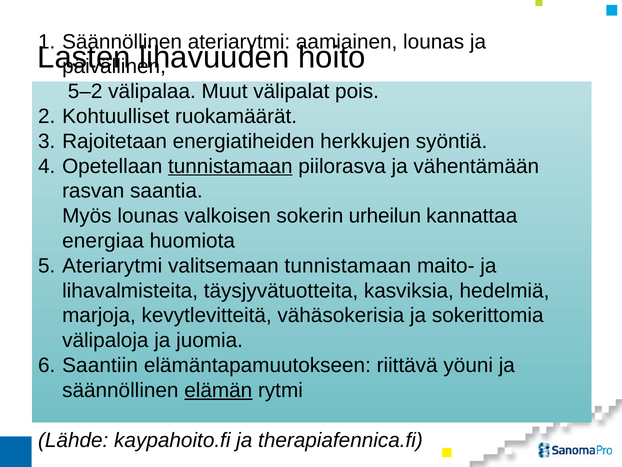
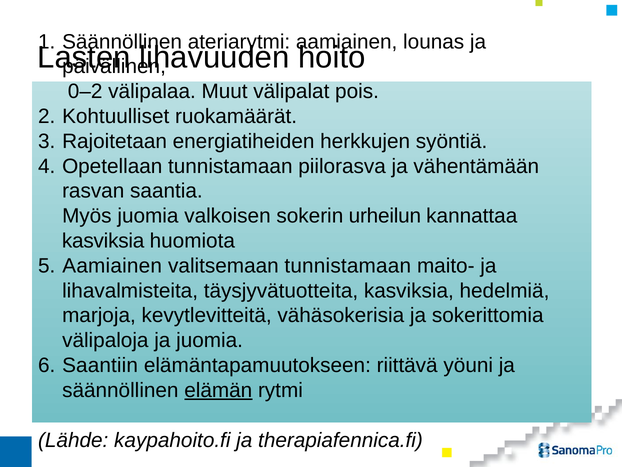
5–2: 5–2 -> 0–2
tunnistamaan at (230, 166) underline: present -> none
Myös lounas: lounas -> juomia
energiaa at (103, 241): energiaa -> kasviksia
5 Ateriarytmi: Ateriarytmi -> Aamiainen
